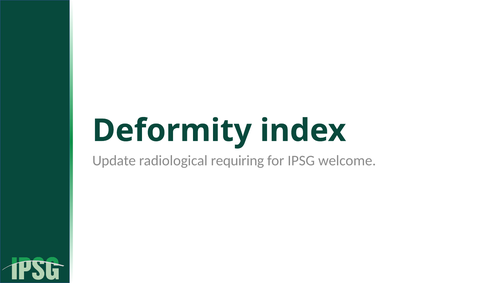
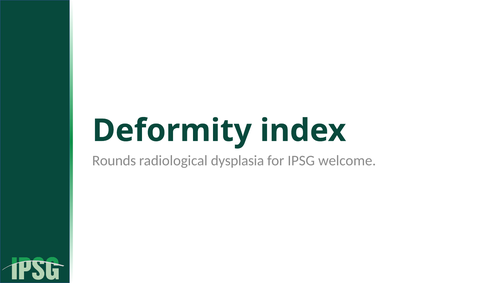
Update: Update -> Rounds
requiring: requiring -> dysplasia
